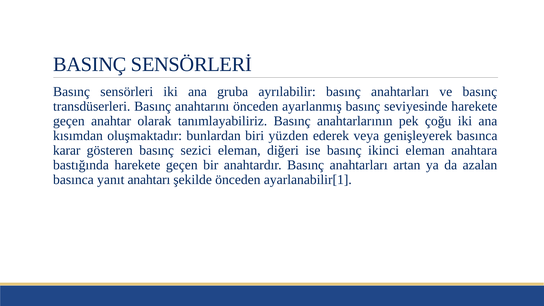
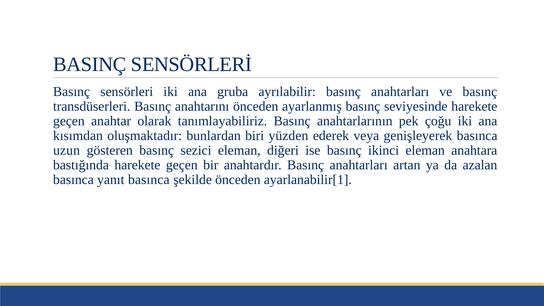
karar: karar -> uzun
yanıt anahtarı: anahtarı -> basınca
